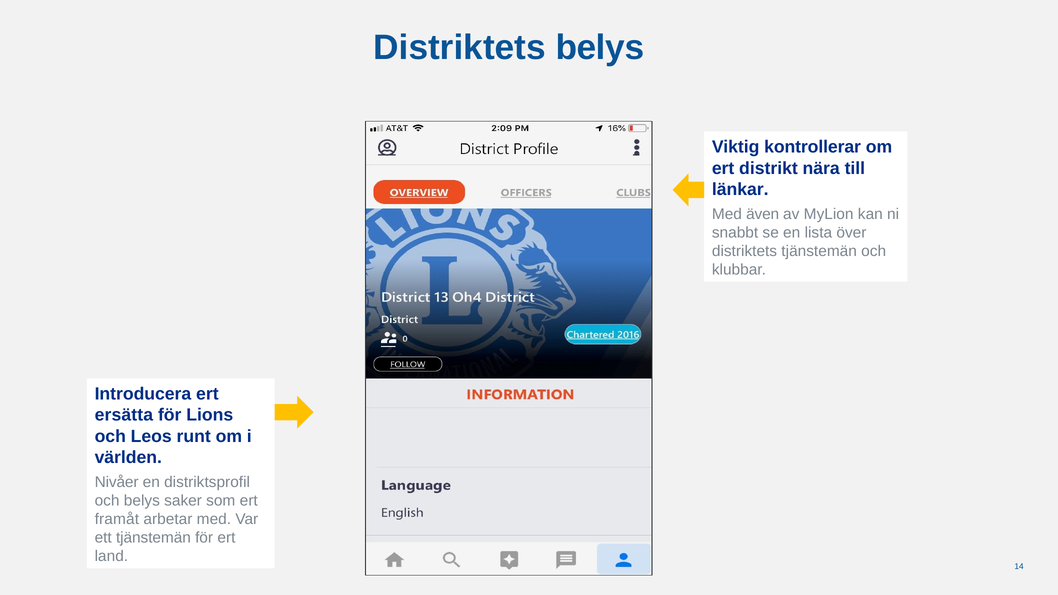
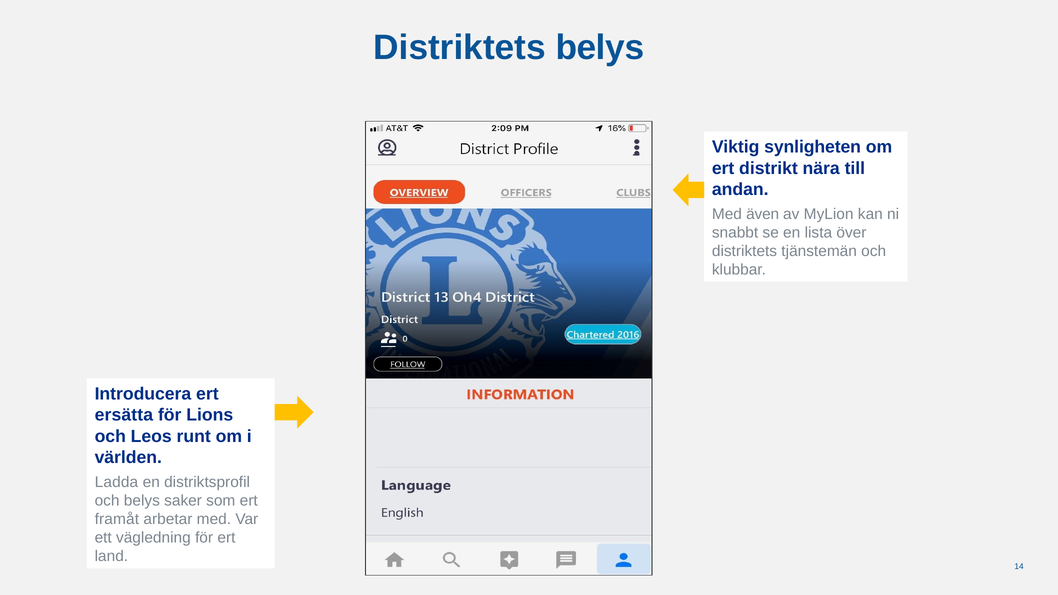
kontrollerar: kontrollerar -> synligheten
länkar: länkar -> andan
Nivåer: Nivåer -> Ladda
ett tjänstemän: tjänstemän -> vägledning
